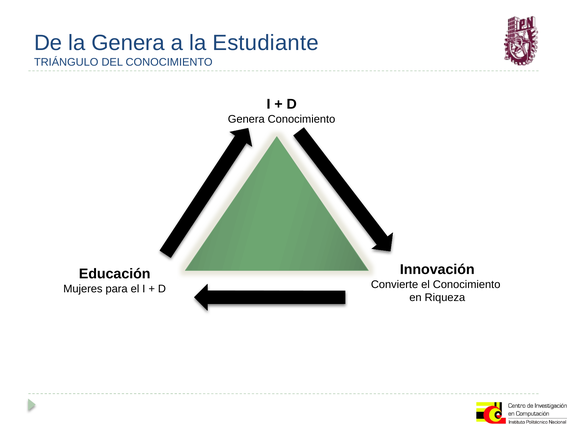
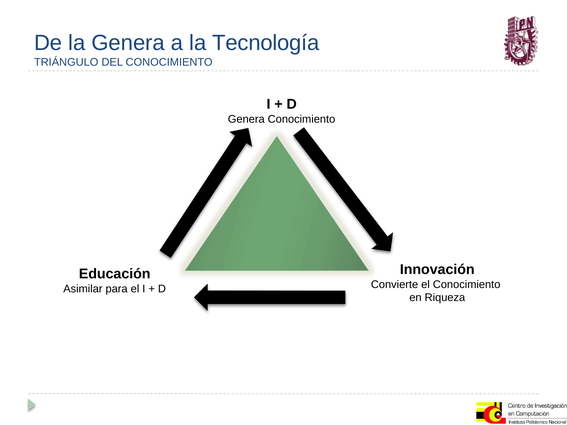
Estudiante: Estudiante -> Tecnología
Mujeres: Mujeres -> Asimilar
